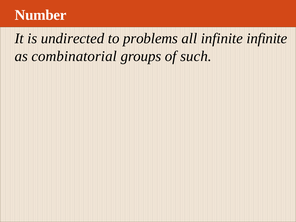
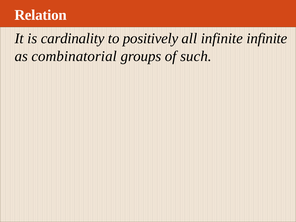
Number: Number -> Relation
undirected: undirected -> cardinality
problems: problems -> positively
